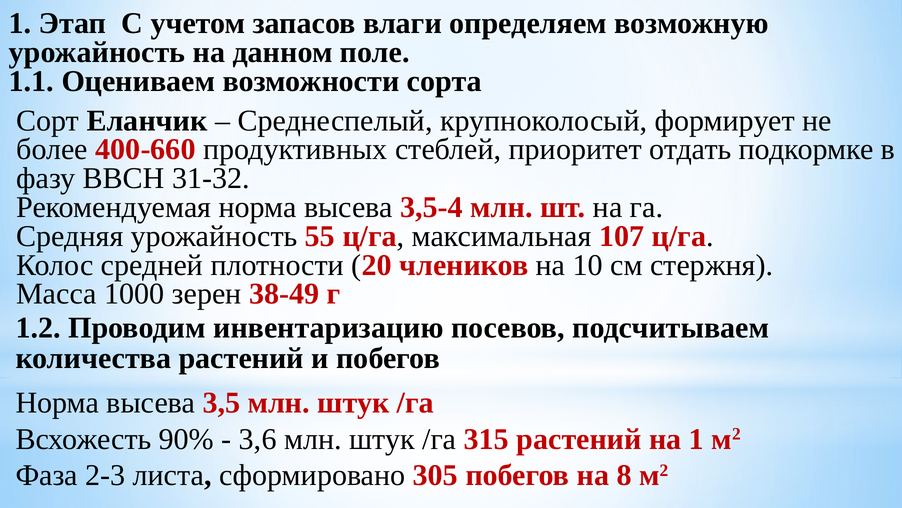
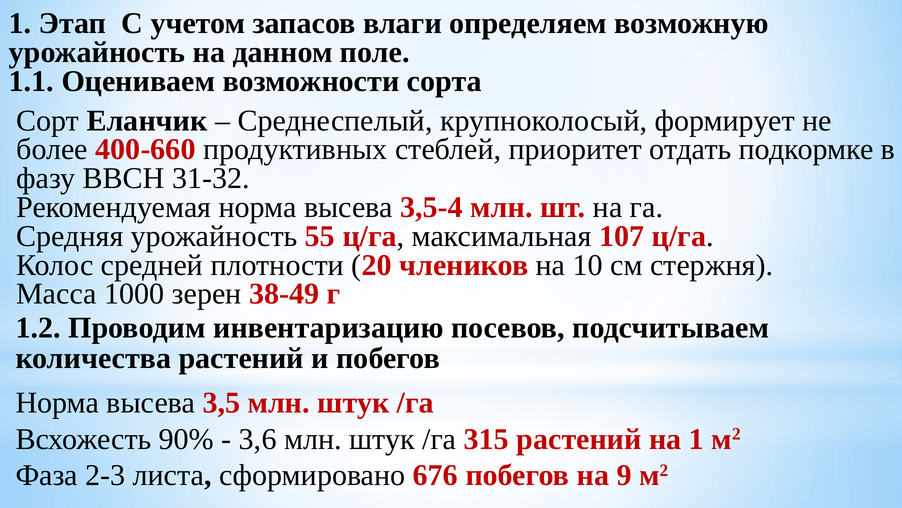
305: 305 -> 676
8: 8 -> 9
